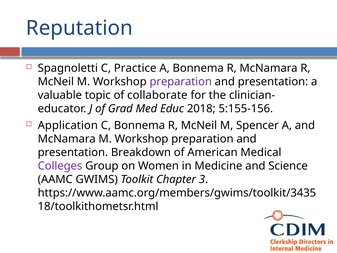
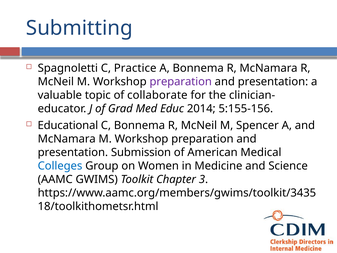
Reputation: Reputation -> Submitting
2018: 2018 -> 2014
Application: Application -> Educational
Breakdown: Breakdown -> Submission
Colleges colour: purple -> blue
